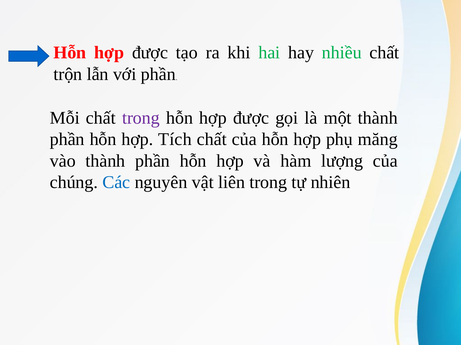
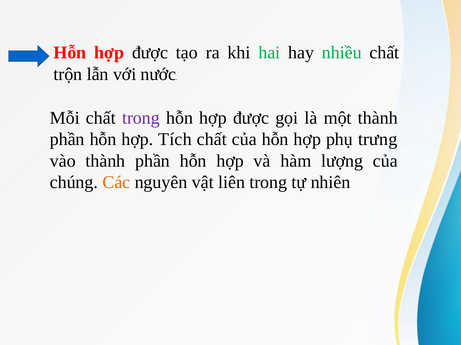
với phần: phần -> nước
măng: măng -> trưng
Các colour: blue -> orange
